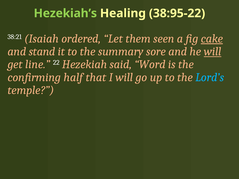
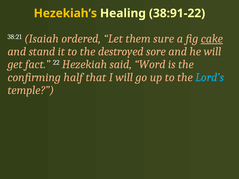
Hezekiah’s colour: light green -> yellow
38:95-22: 38:95-22 -> 38:91-22
seen: seen -> sure
summary: summary -> destroyed
will at (213, 52) underline: present -> none
line: line -> fact
